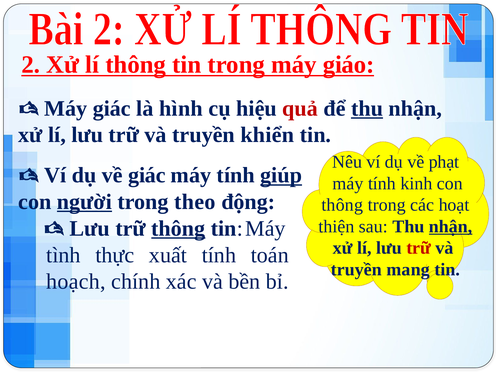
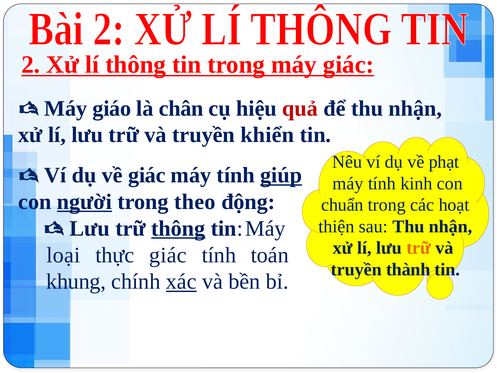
máy giáo: giáo -> giác
Máy giác: giác -> giáo
hình: hình -> chân
thu at (367, 108) underline: present -> none
thông at (342, 205): thông -> chuẩn
nhận at (451, 226) underline: present -> none
trữ at (419, 248) colour: red -> orange
tình: tình -> loại
thực xuất: xuất -> giác
mang: mang -> thành
hoạch: hoạch -> khung
xác underline: none -> present
